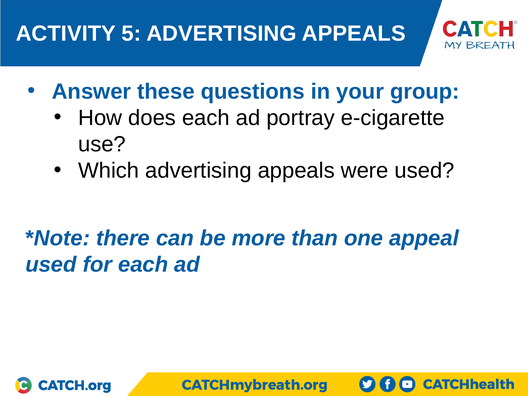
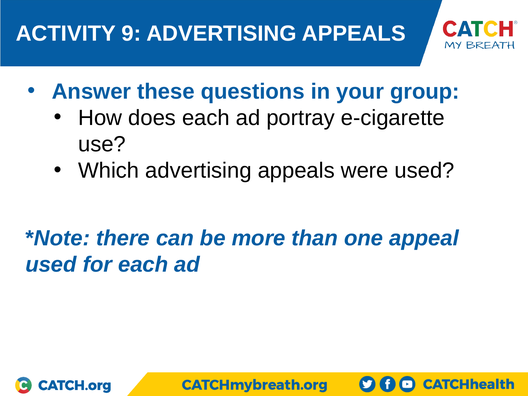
5: 5 -> 9
